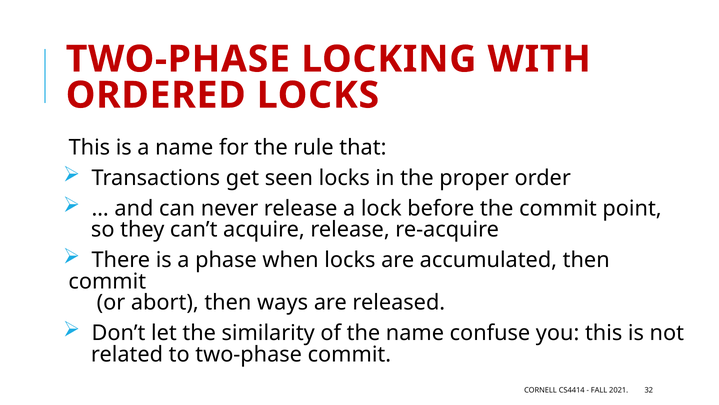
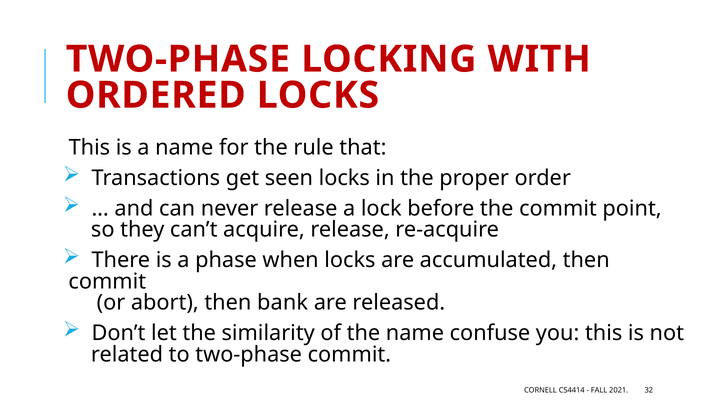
ways: ways -> bank
